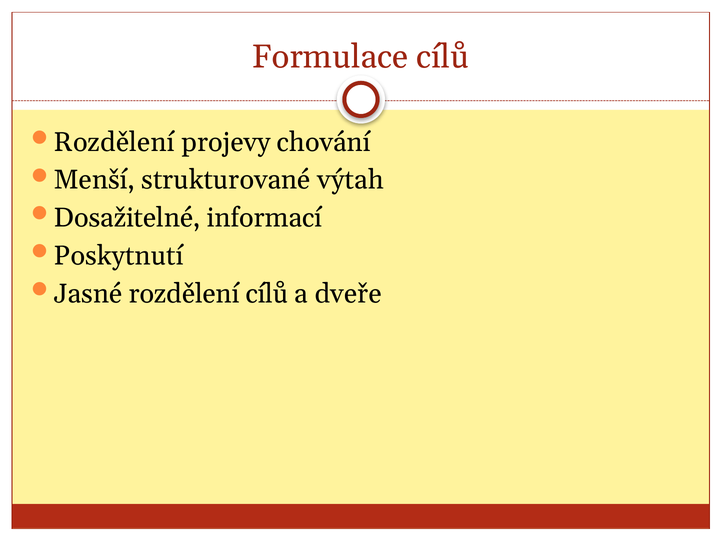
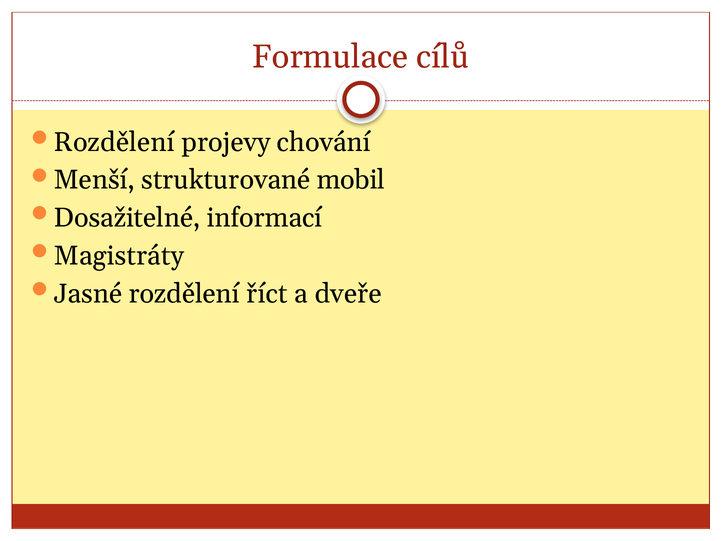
výtah: výtah -> mobil
Poskytnutí: Poskytnutí -> Magistráty
rozdělení cílů: cílů -> říct
